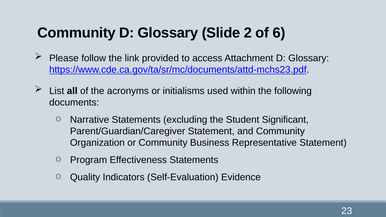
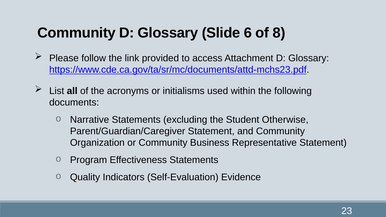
2: 2 -> 6
6: 6 -> 8
Significant: Significant -> Otherwise
